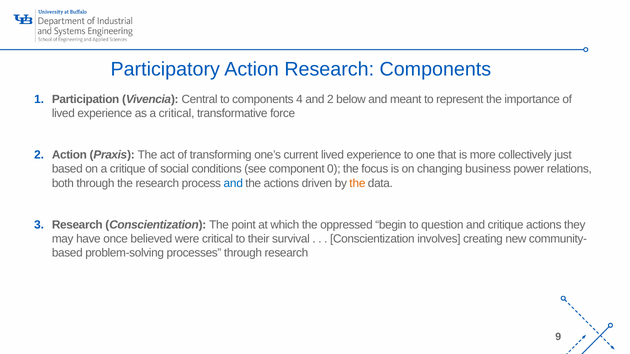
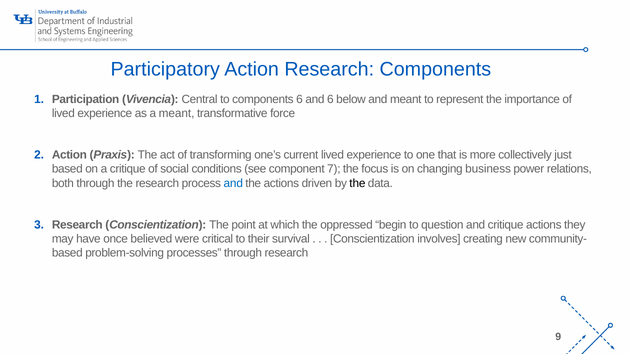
components 4: 4 -> 6
and 2: 2 -> 6
a critical: critical -> meant
0: 0 -> 7
the at (357, 183) colour: orange -> black
